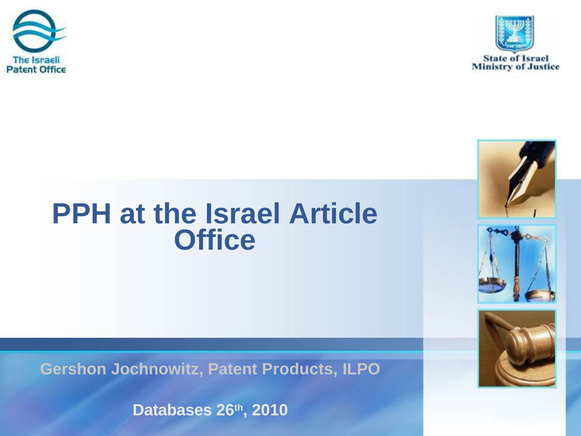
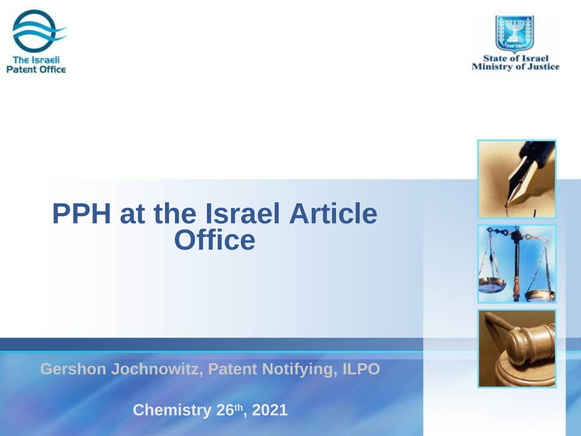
Products: Products -> Notifying
Databases: Databases -> Chemistry
2010: 2010 -> 2021
